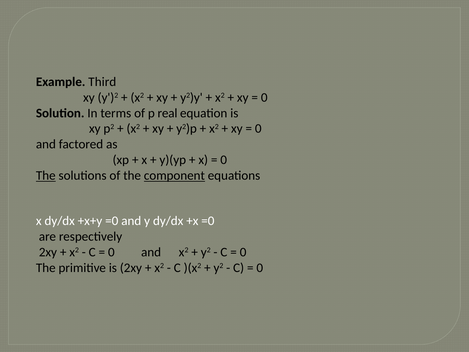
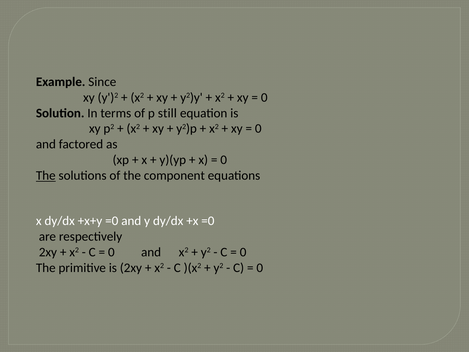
Third: Third -> Since
real: real -> still
component underline: present -> none
